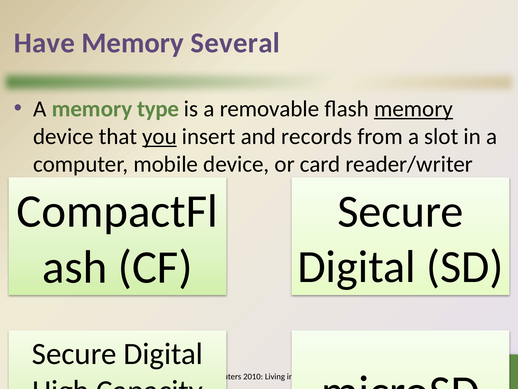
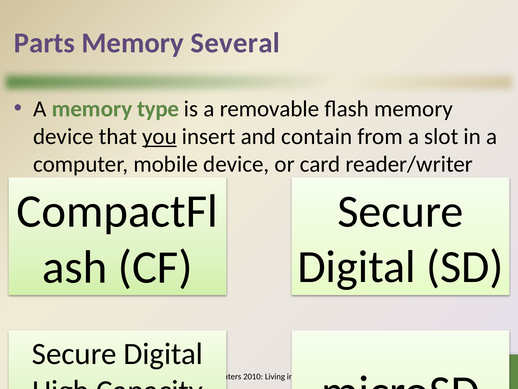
Have: Have -> Parts
memory at (413, 109) underline: present -> none
records: records -> contain
